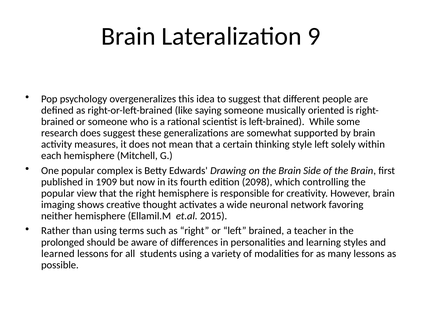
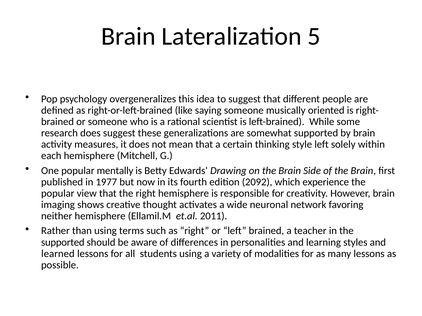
9: 9 -> 5
complex: complex -> mentally
1909: 1909 -> 1977
2098: 2098 -> 2092
controlling: controlling -> experience
2015: 2015 -> 2011
prolonged at (63, 243): prolonged -> supported
